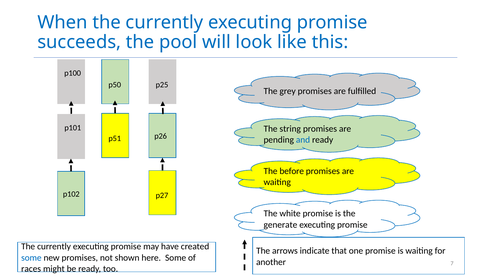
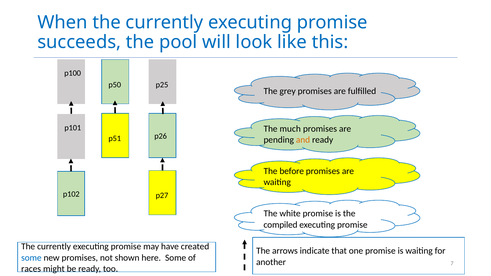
string: string -> much
and colour: blue -> orange
generate: generate -> compiled
